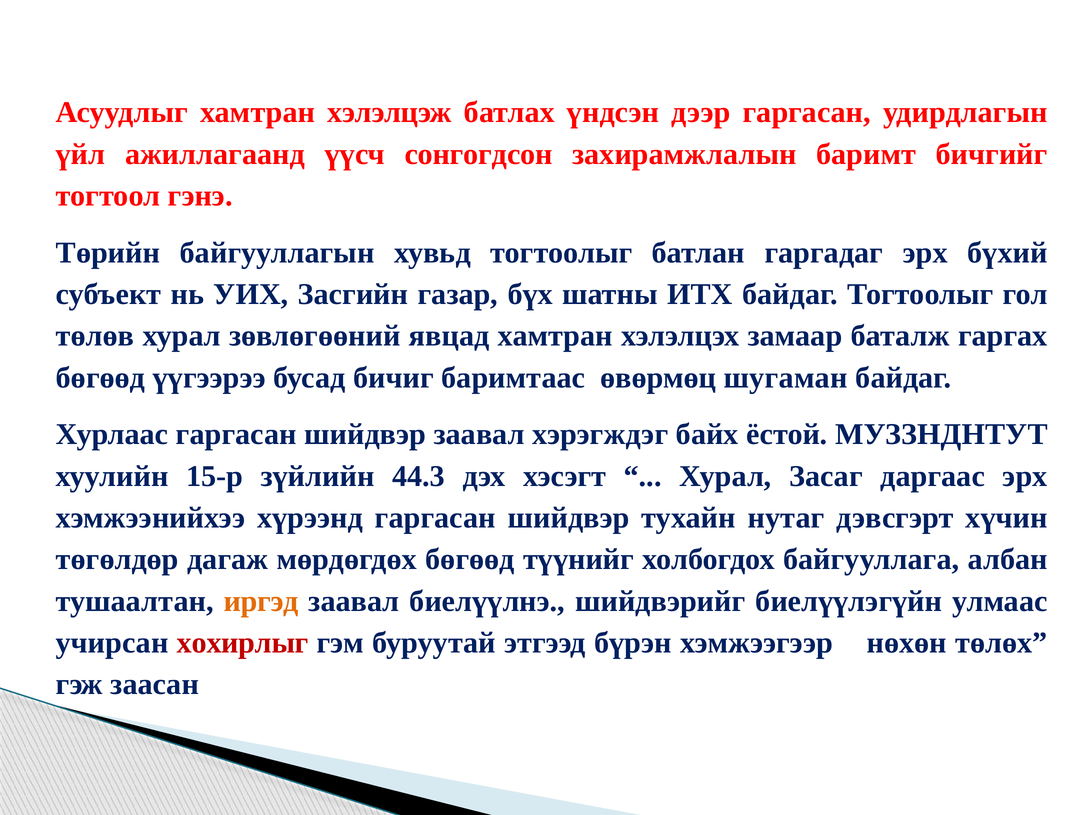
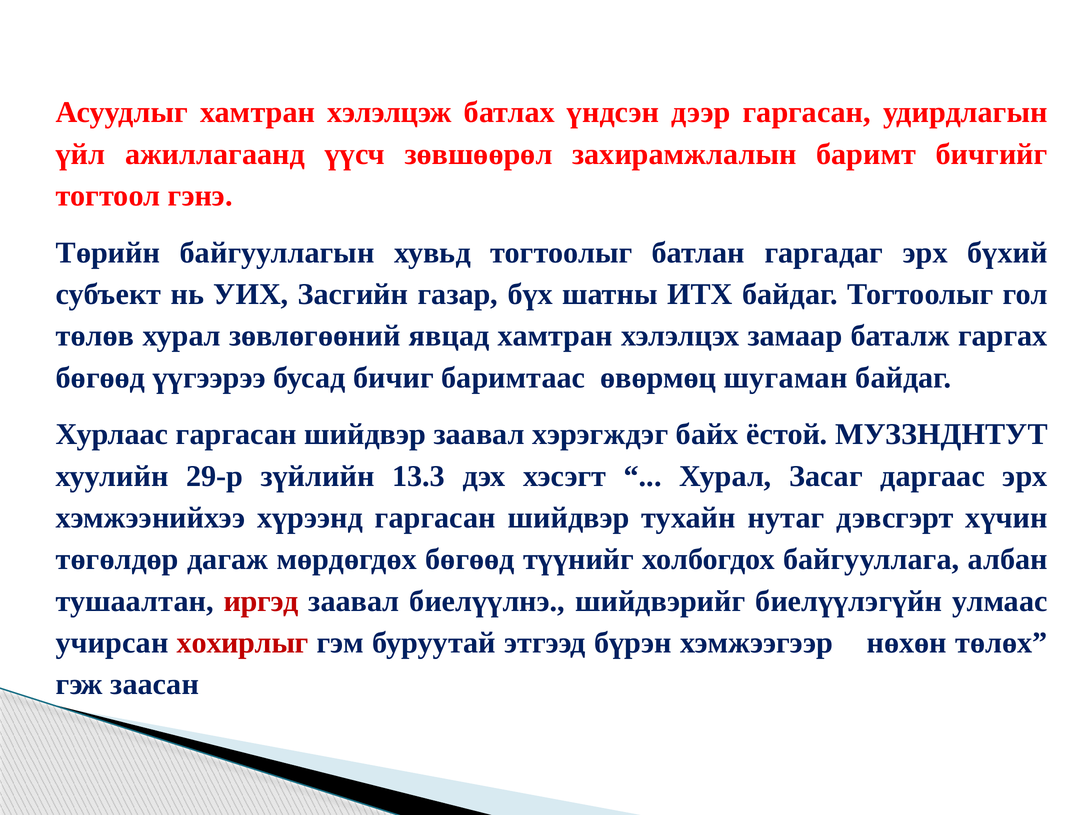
сонгогдсон: сонгогдсон -> зөвшөөрөл
15-р: 15-р -> 29-р
44.3: 44.3 -> 13.3
иргэд colour: orange -> red
